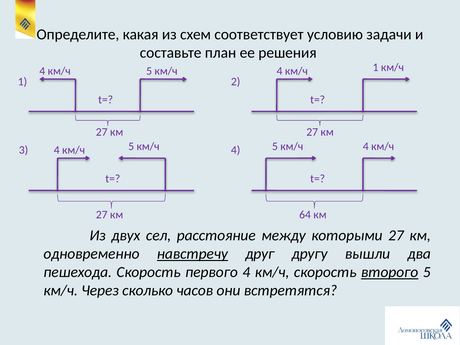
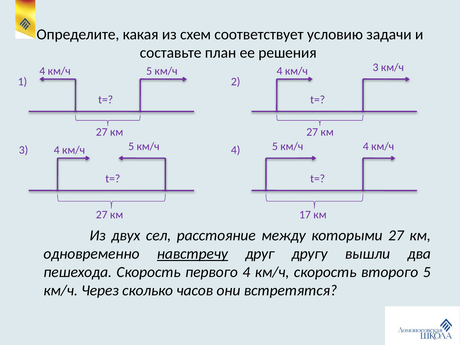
км/ч 1: 1 -> 3
64: 64 -> 17
второго underline: present -> none
